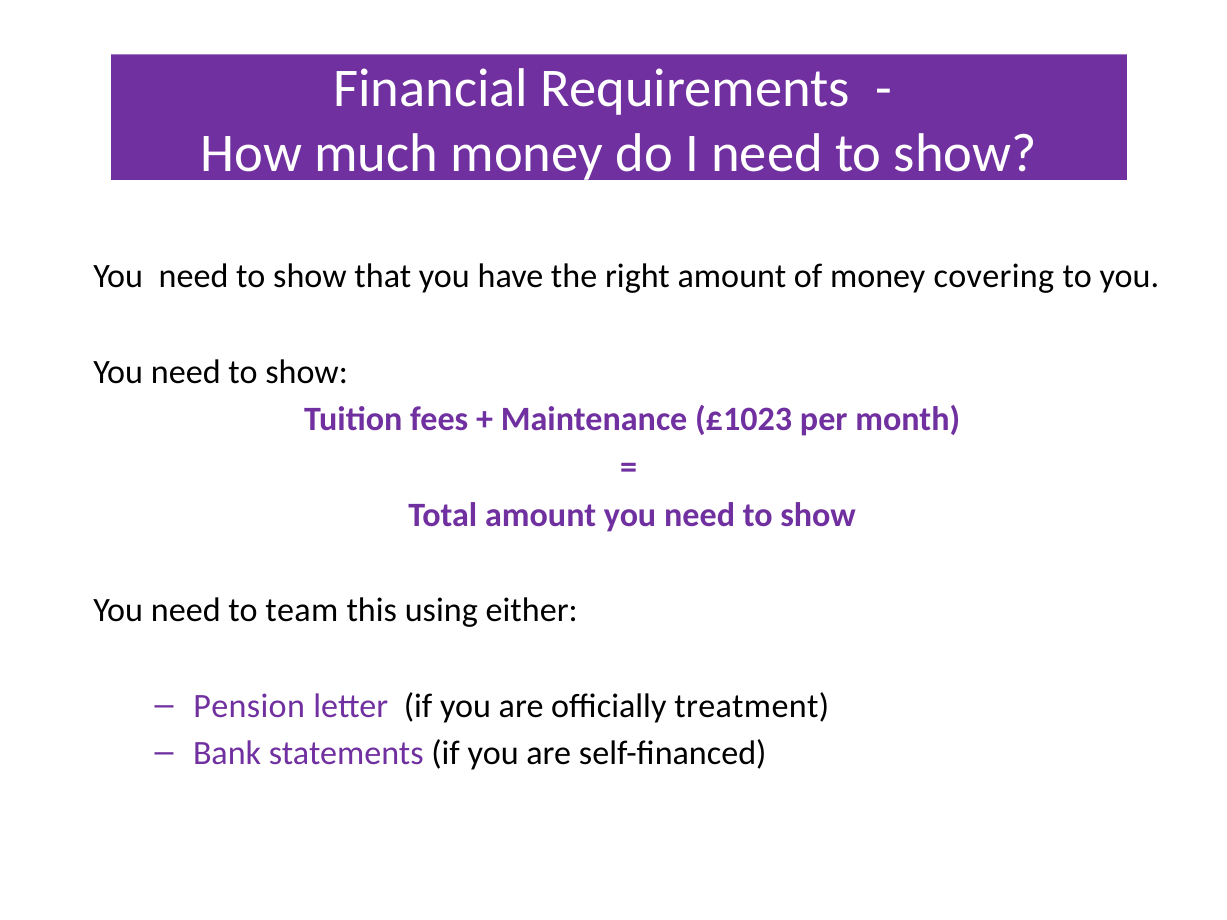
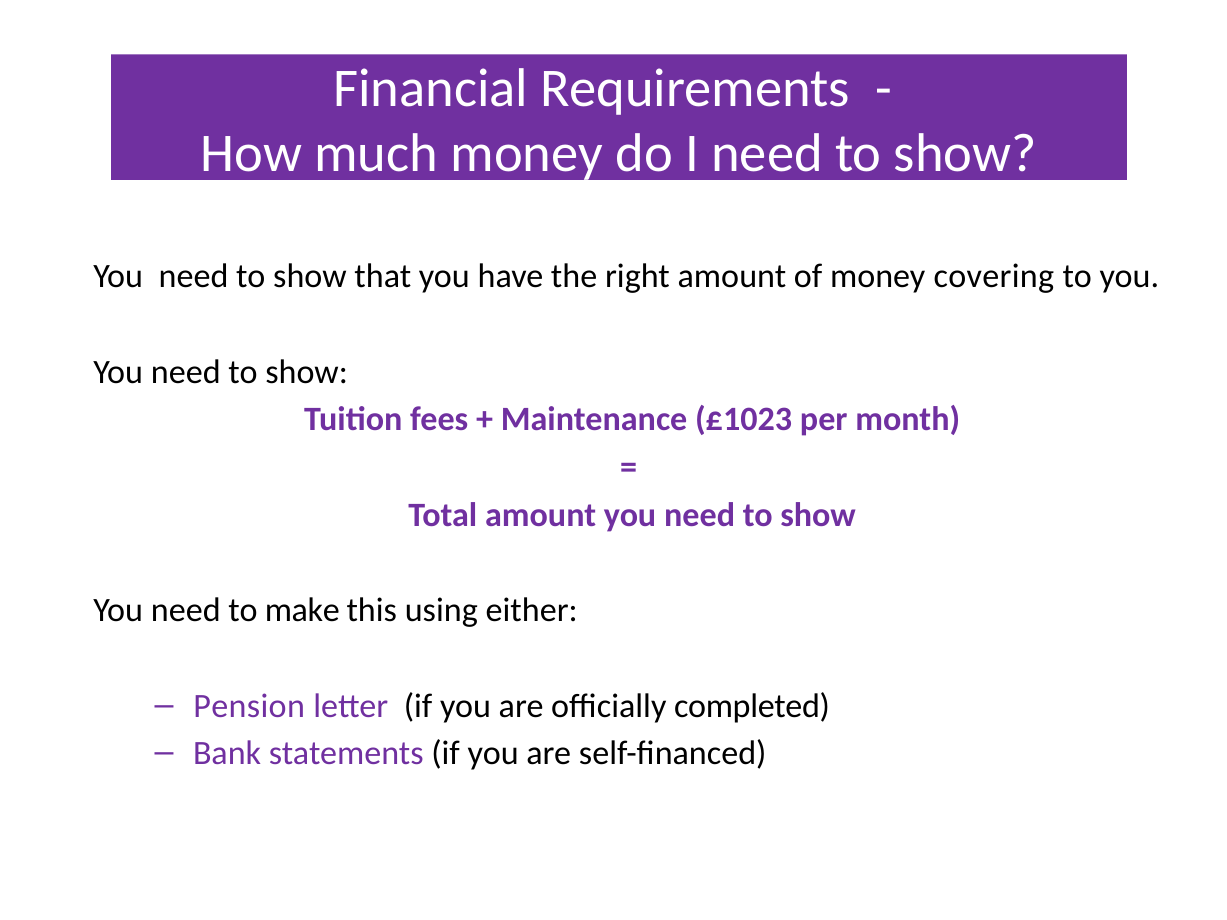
team: team -> make
treatment: treatment -> completed
